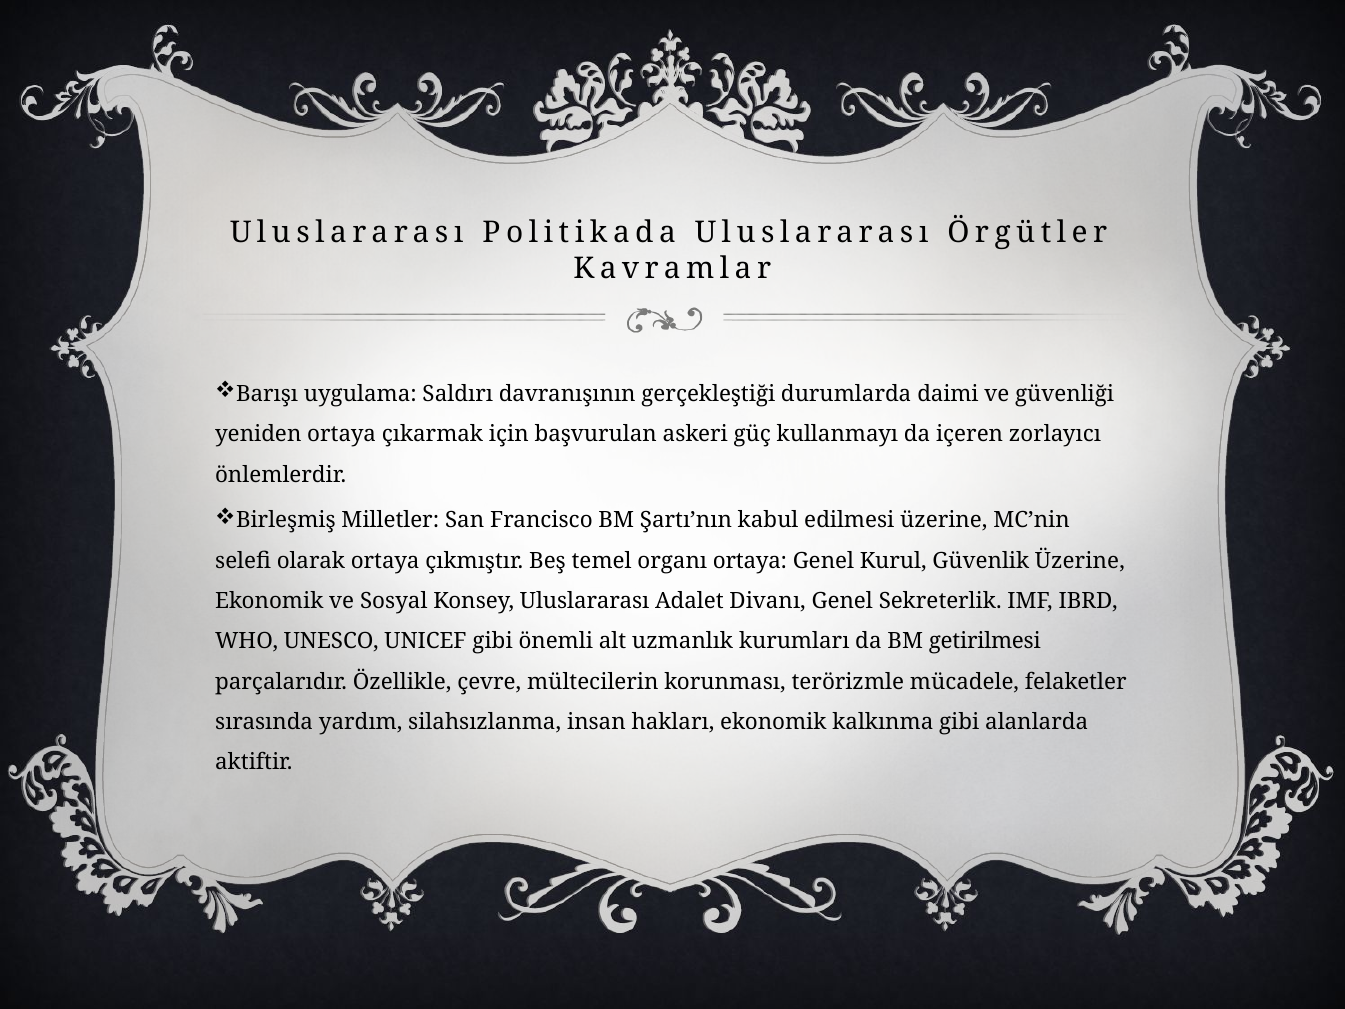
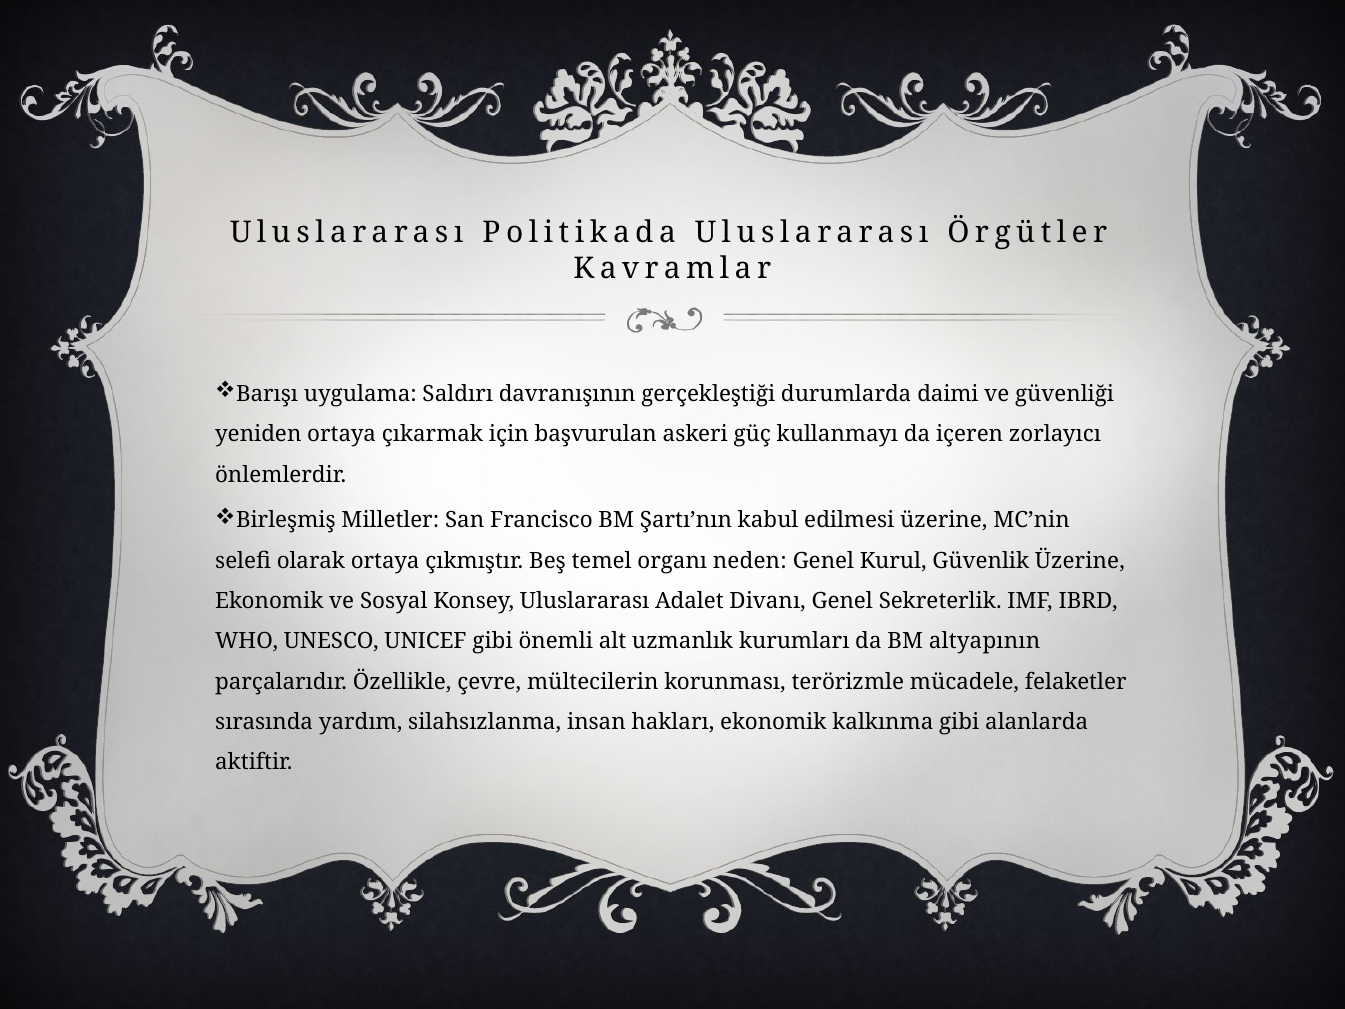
organı ortaya: ortaya -> neden
getirilmesi: getirilmesi -> altyapının
